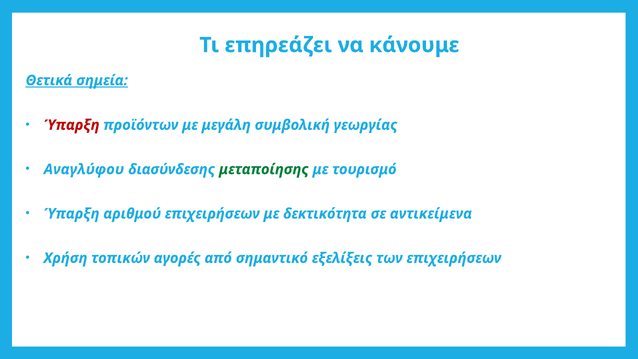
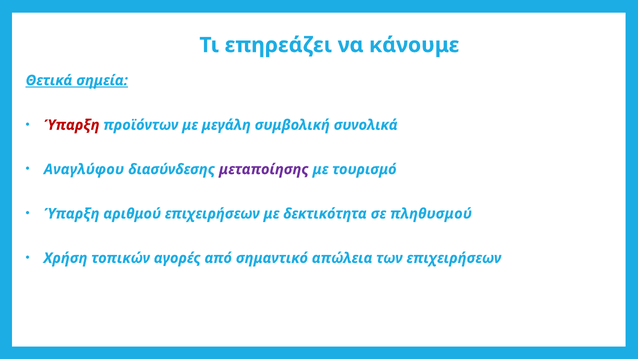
γεωργίας: γεωργίας -> συνολικά
μεταποίησης colour: green -> purple
αντικείμενα: αντικείμενα -> πληθυσμού
εξελίξεις: εξελίξεις -> απώλεια
